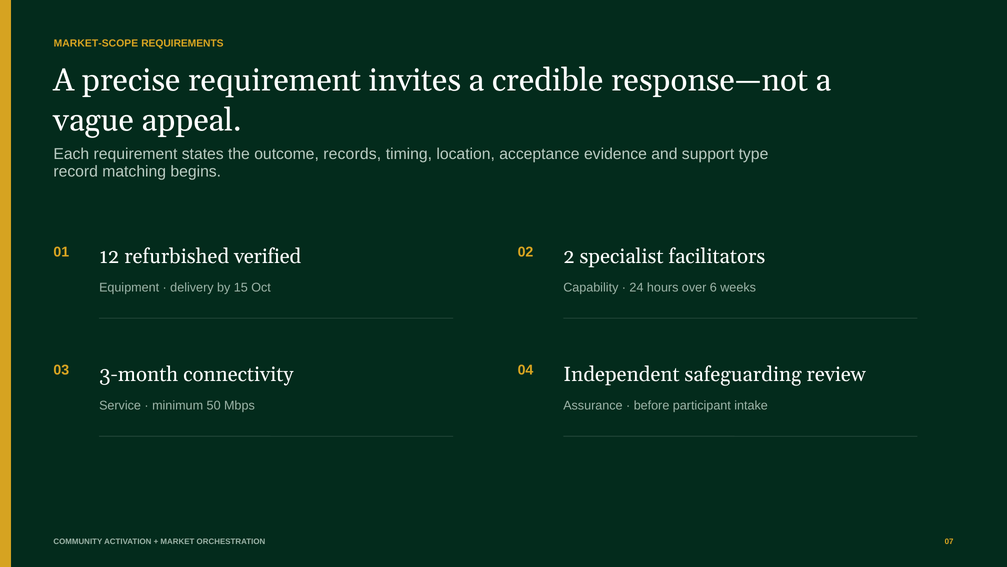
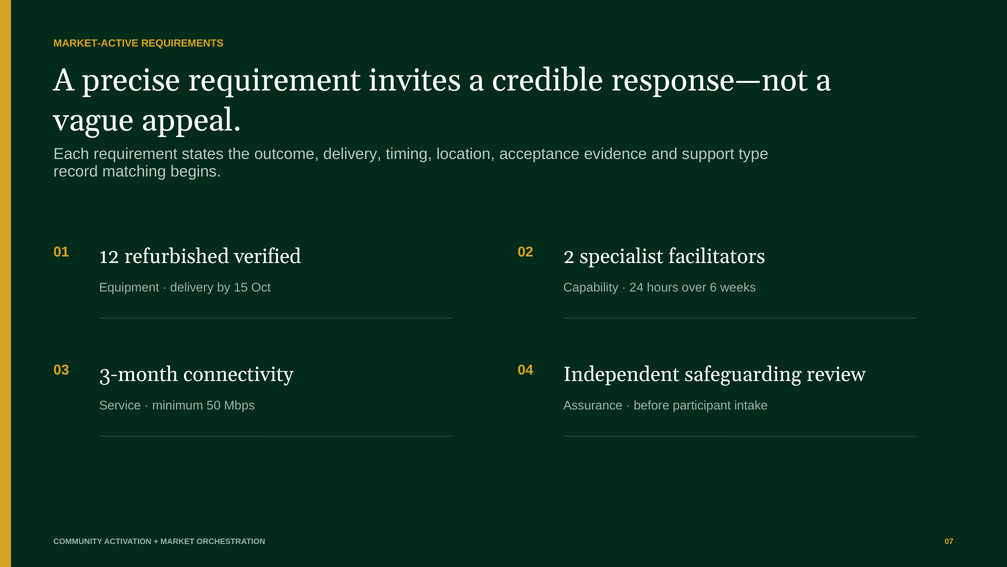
MARKET-SCOPE: MARKET-SCOPE -> MARKET-ACTIVE
outcome records: records -> delivery
